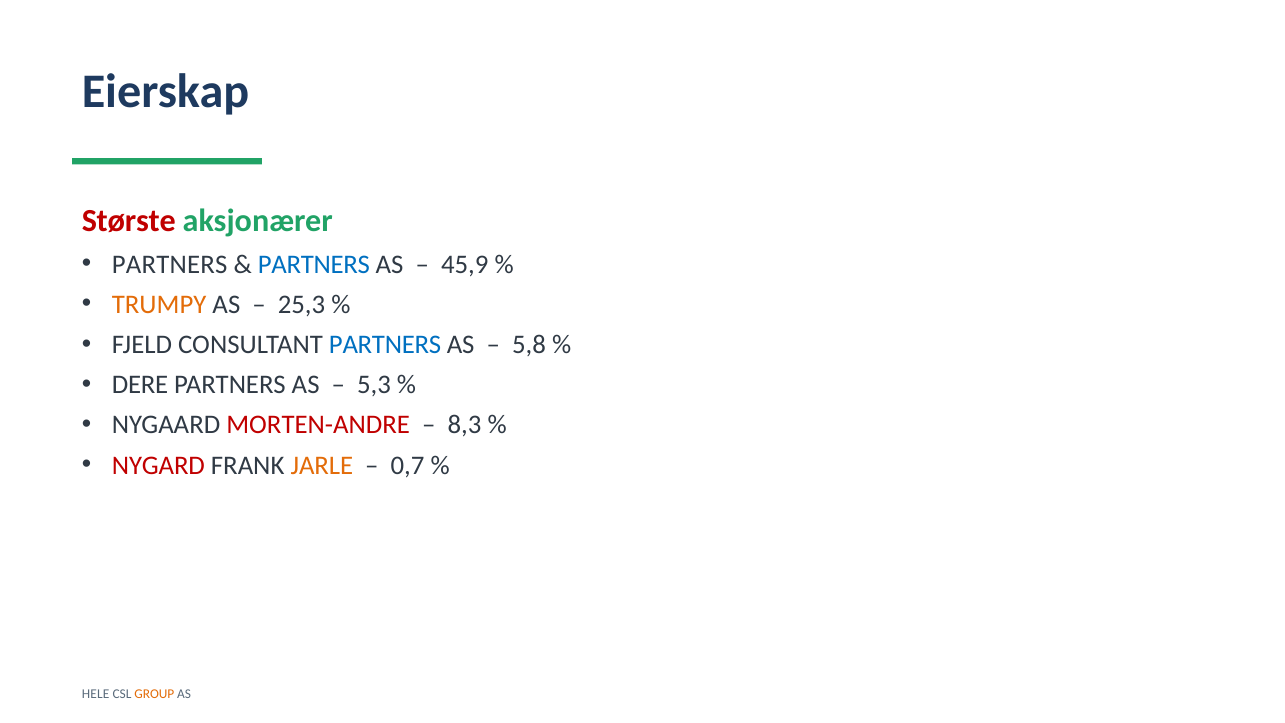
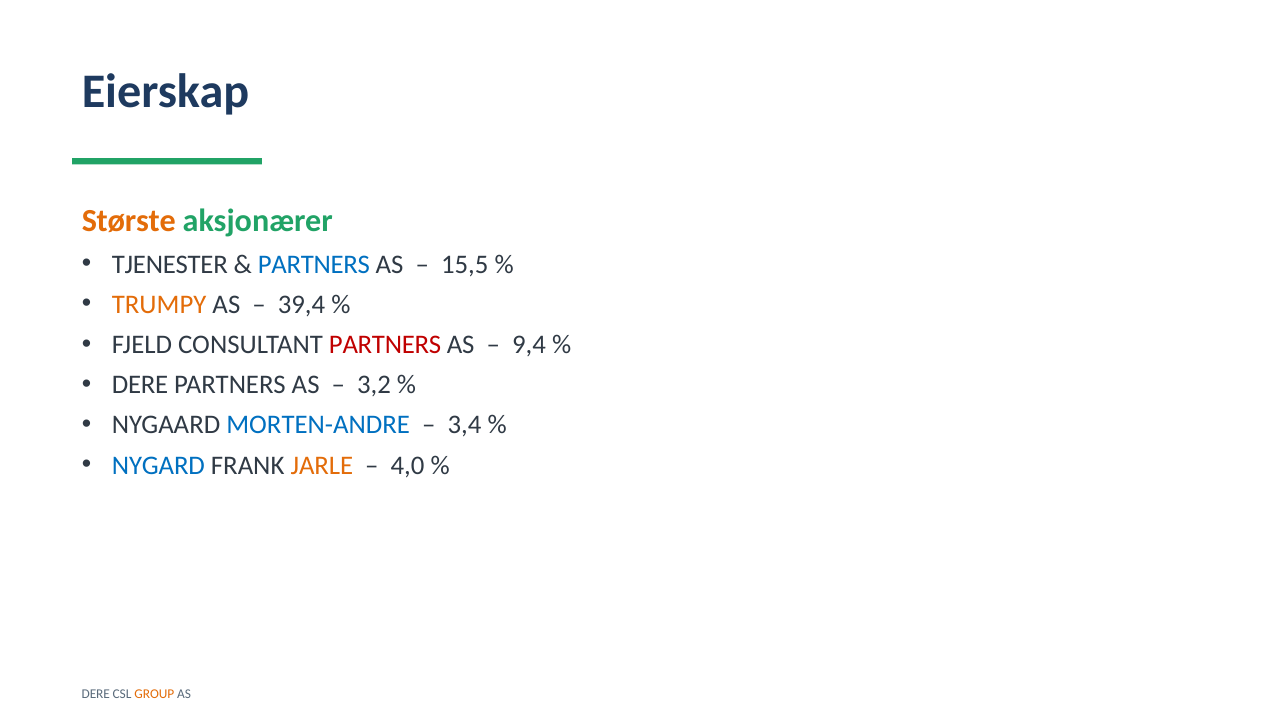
Største colour: red -> orange
PARTNERS at (170, 264): PARTNERS -> TJENESTER
45,9: 45,9 -> 15,5
25,3: 25,3 -> 39,4
PARTNERS at (385, 345) colour: blue -> red
5,8: 5,8 -> 9,4
5,3: 5,3 -> 3,2
MORTEN-ANDRE colour: red -> blue
8,3: 8,3 -> 3,4
NYGARD colour: red -> blue
0,7: 0,7 -> 4,0
HELE at (96, 694): HELE -> DERE
